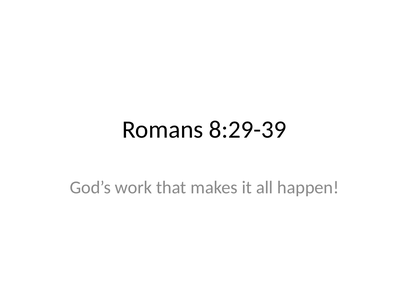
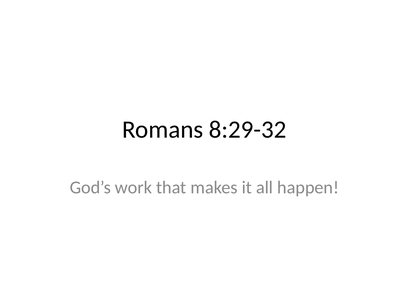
8:29-39: 8:29-39 -> 8:29-32
